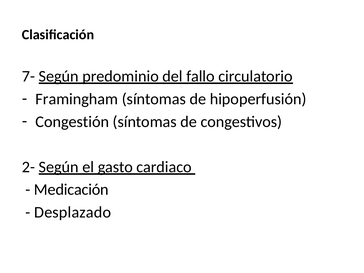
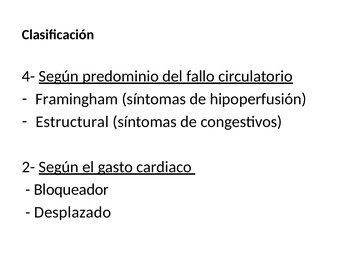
7-: 7- -> 4-
Congestión: Congestión -> Estructural
Medicación: Medicación -> Bloqueador
